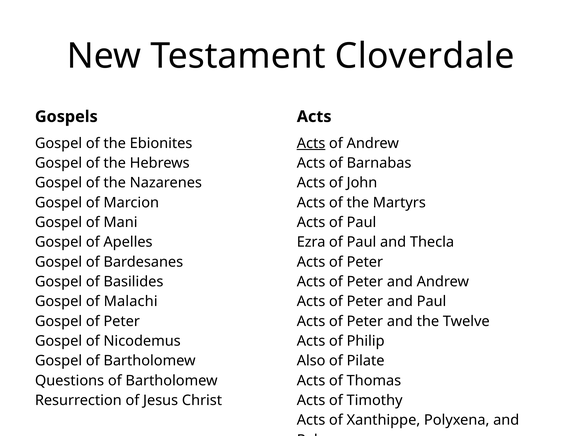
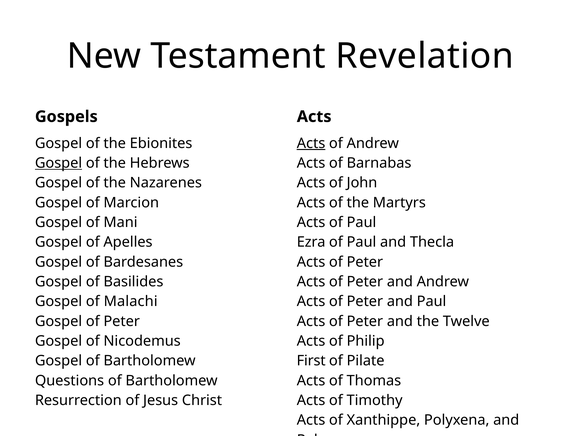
Cloverdale: Cloverdale -> Revelation
Gospel at (59, 163) underline: none -> present
Also: Also -> First
